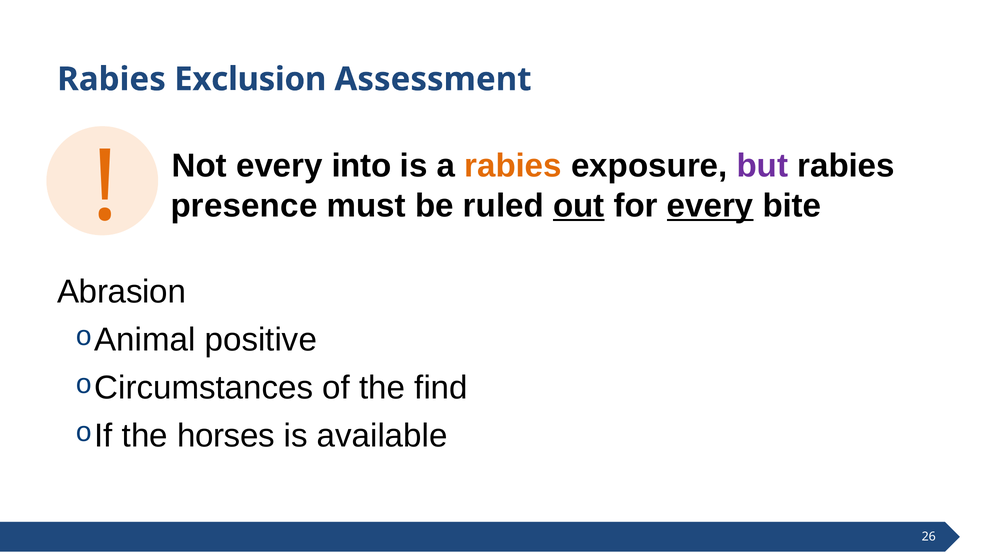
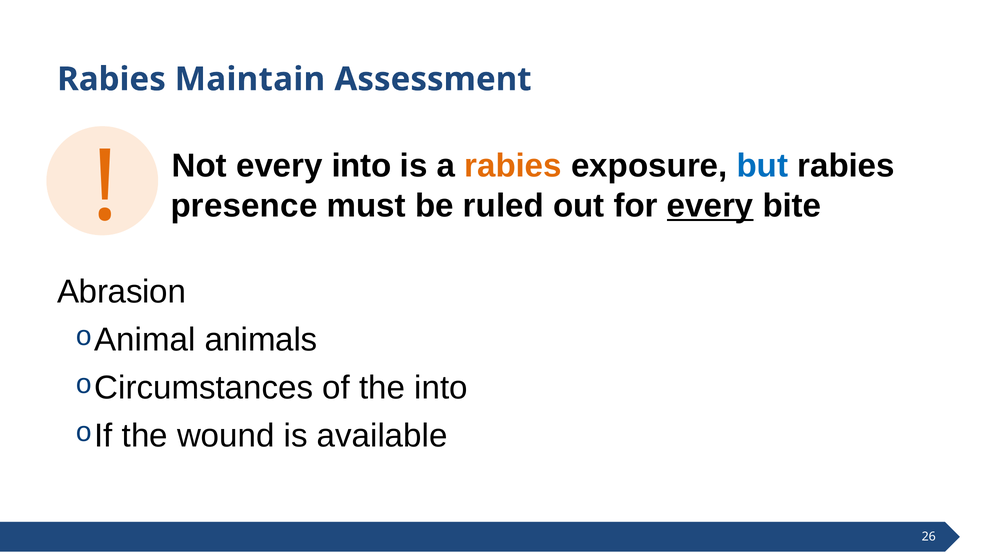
Exclusion: Exclusion -> Maintain
but colour: purple -> blue
out underline: present -> none
positive: positive -> animals
the find: find -> into
horses: horses -> wound
